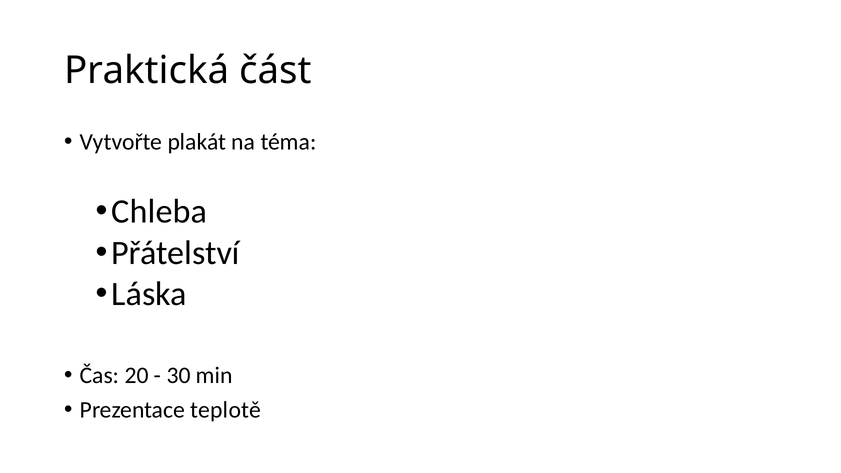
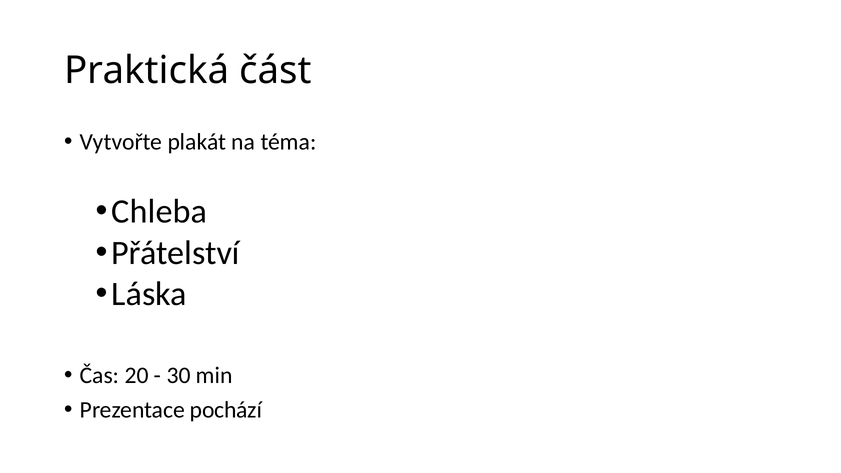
teplotě: teplotě -> pochází
